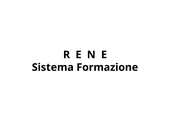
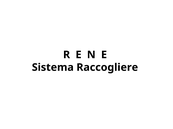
Formazione: Formazione -> Raccogliere
